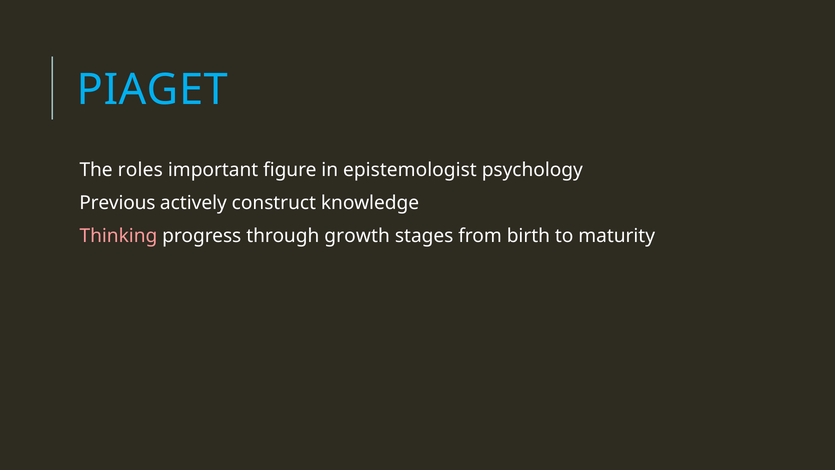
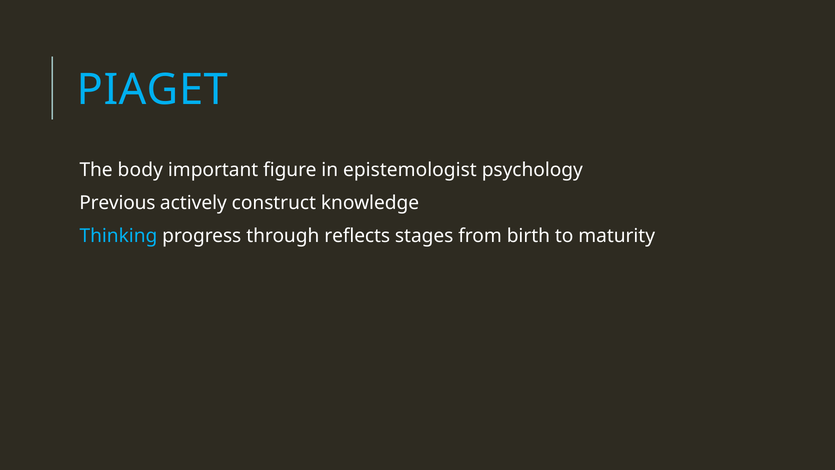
roles: roles -> body
Thinking colour: pink -> light blue
growth: growth -> reflects
